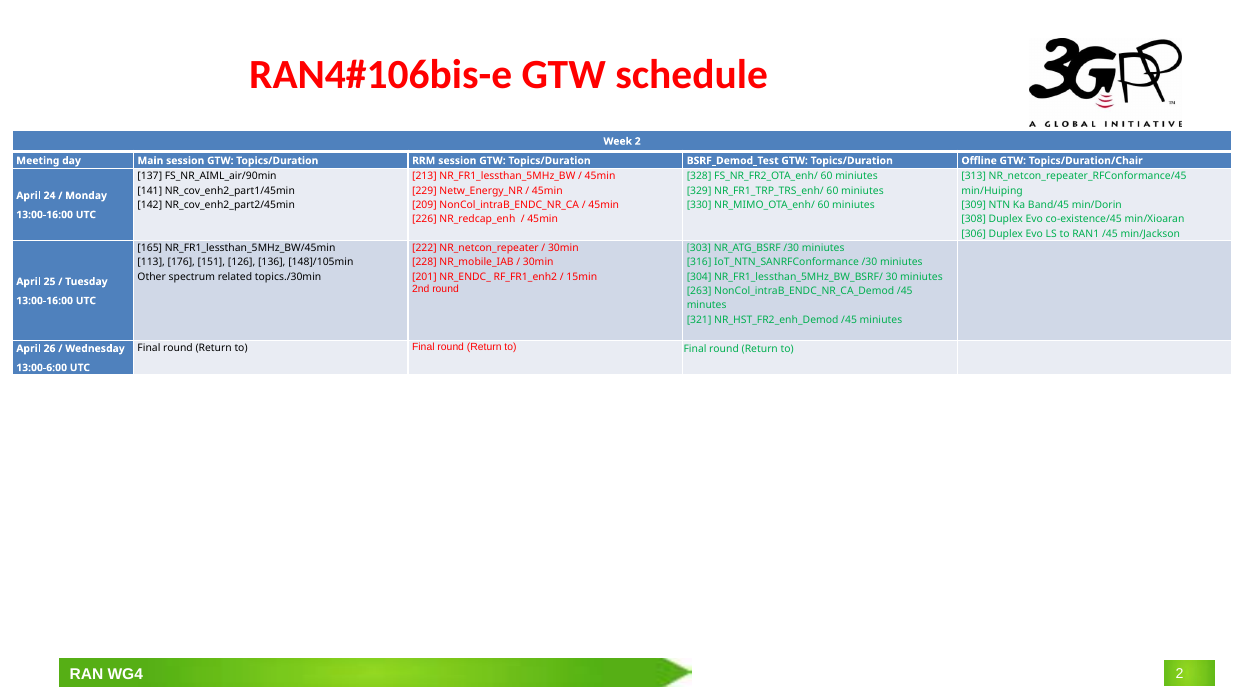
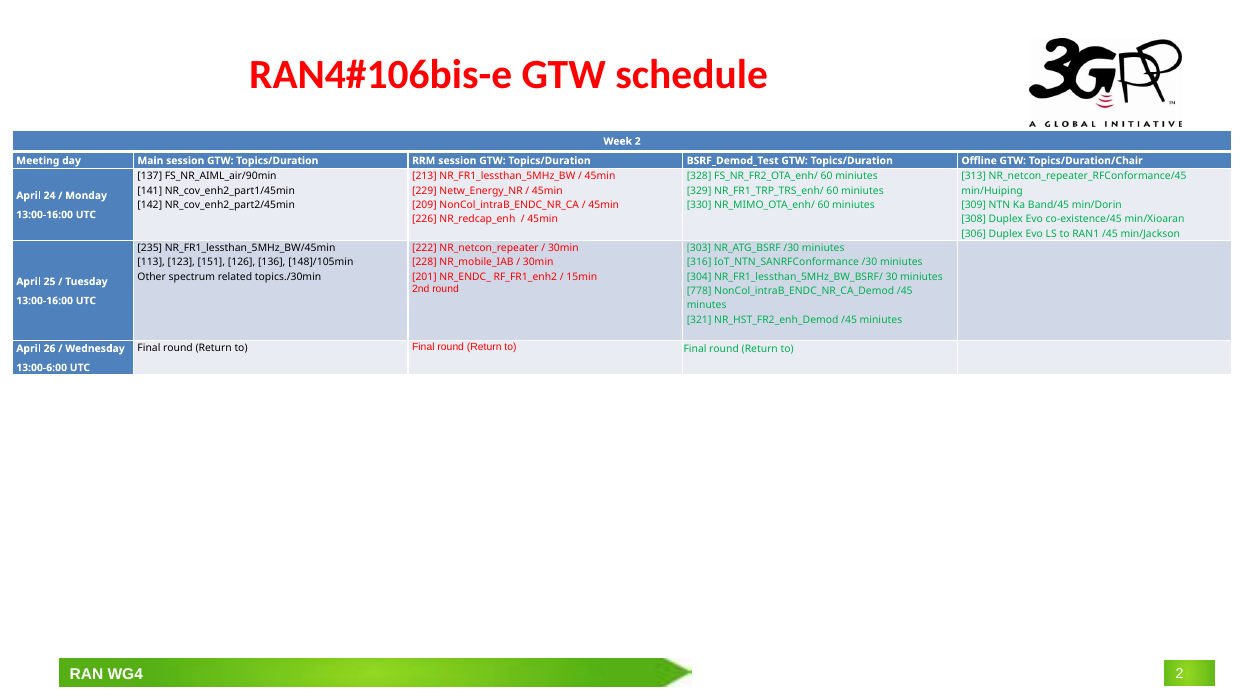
165: 165 -> 235
176: 176 -> 123
263: 263 -> 778
